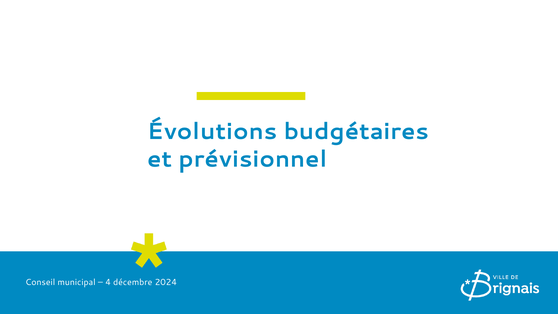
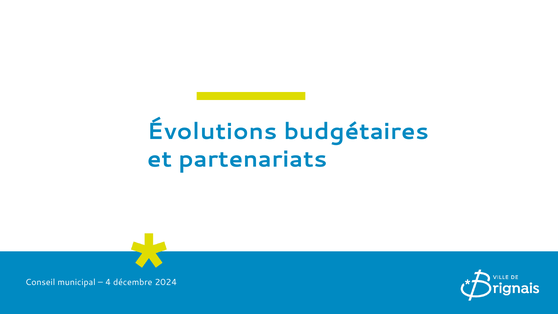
prévisionnel: prévisionnel -> partenariats
